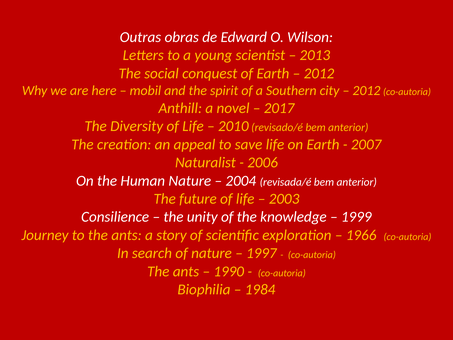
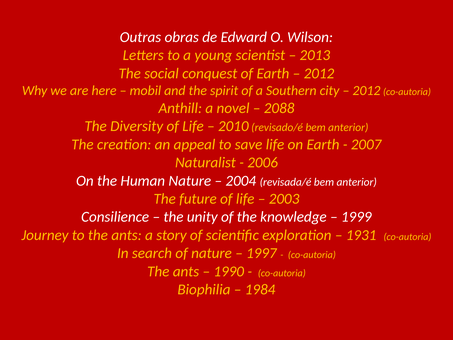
2017: 2017 -> 2088
1966: 1966 -> 1931
